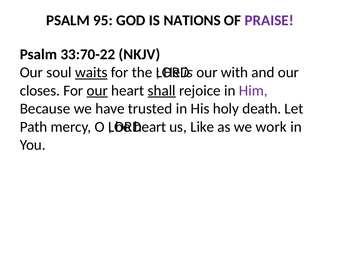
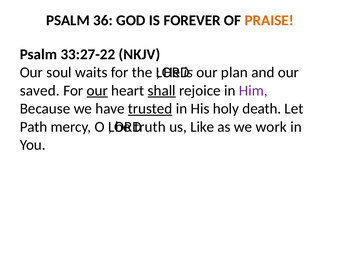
95: 95 -> 36
NATIONS: NATIONS -> FOREVER
PRAISE colour: purple -> orange
33:70-22: 33:70-22 -> 33:27-22
waits underline: present -> none
with: with -> plan
closes: closes -> saved
trusted underline: none -> present
heart at (150, 127): heart -> truth
